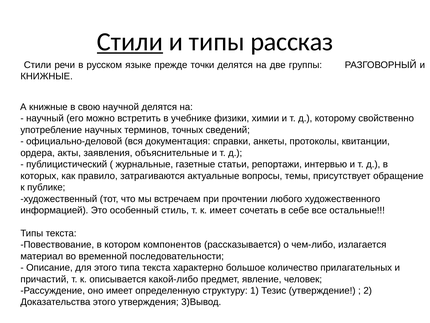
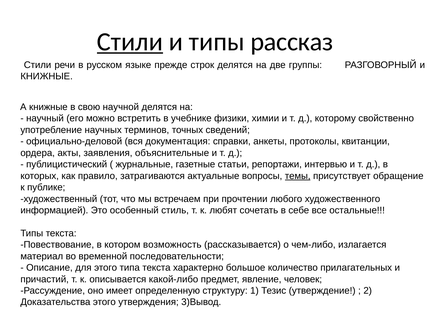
точки: точки -> строк
темы underline: none -> present
к имеет: имеет -> любят
компонентов: компонентов -> возможность
